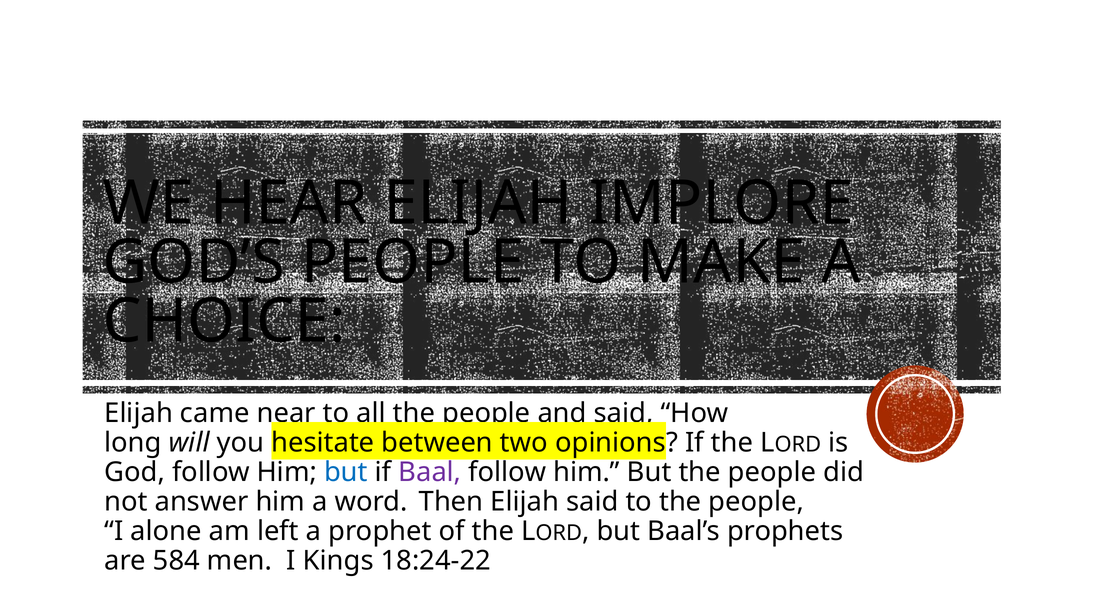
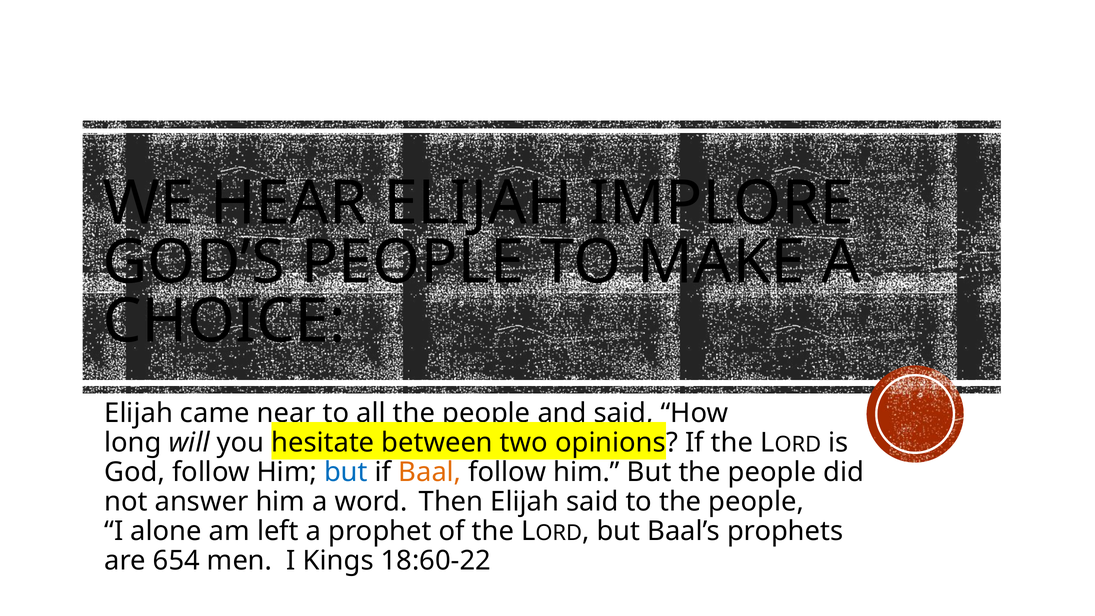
Baal colour: purple -> orange
584: 584 -> 654
18:24-22: 18:24-22 -> 18:60-22
